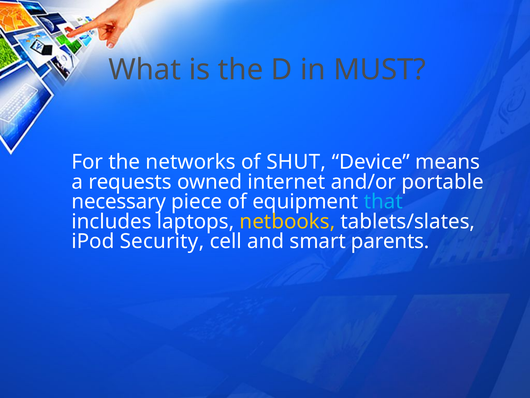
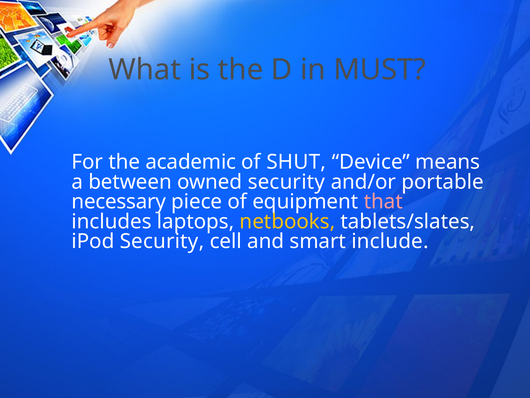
networks: networks -> academic
requests: requests -> between
owned internet: internet -> security
that colour: light blue -> pink
parents: parents -> include
